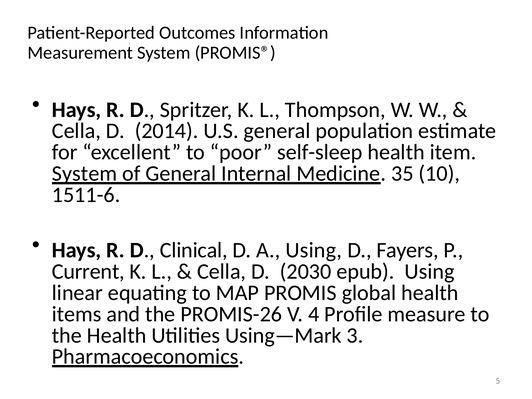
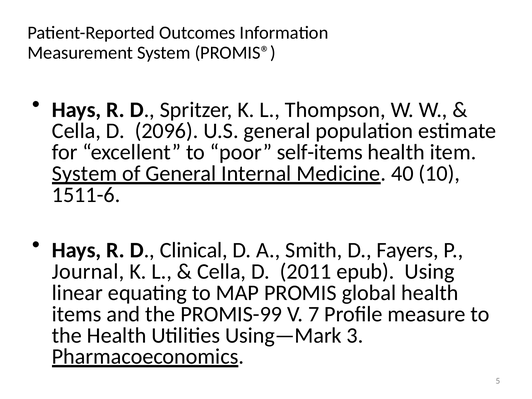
2014: 2014 -> 2096
self-sleep: self-sleep -> self-items
35: 35 -> 40
A Using: Using -> Smith
Current: Current -> Journal
2030: 2030 -> 2011
PROMIS-26: PROMIS-26 -> PROMIS-99
4: 4 -> 7
